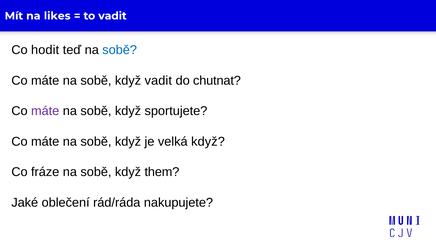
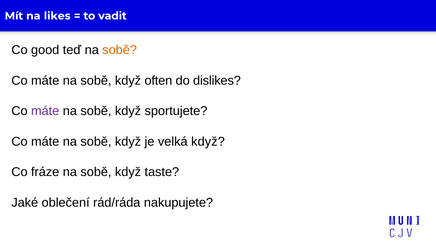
hodit: hodit -> good
sobě at (120, 50) colour: blue -> orange
když vadit: vadit -> often
chutnat: chutnat -> dislikes
them: them -> taste
